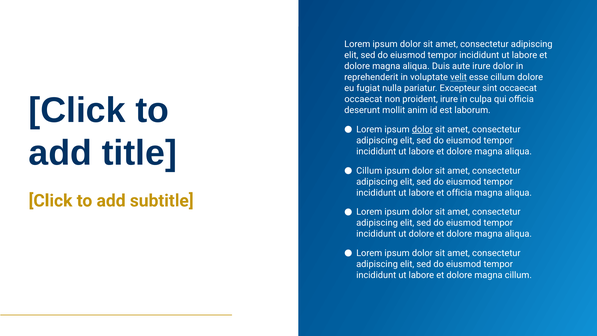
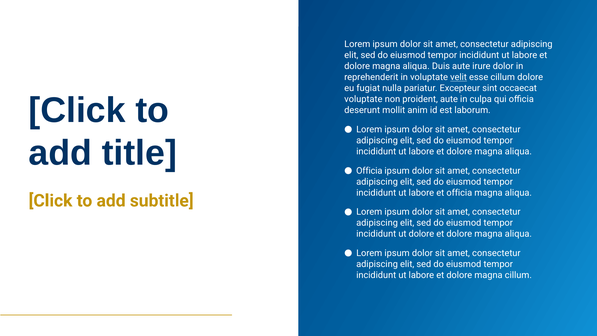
occaecat at (363, 99): occaecat -> voluptate
proident irure: irure -> aute
dolor at (422, 129) underline: present -> none
Cillum at (369, 171): Cillum -> Officia
